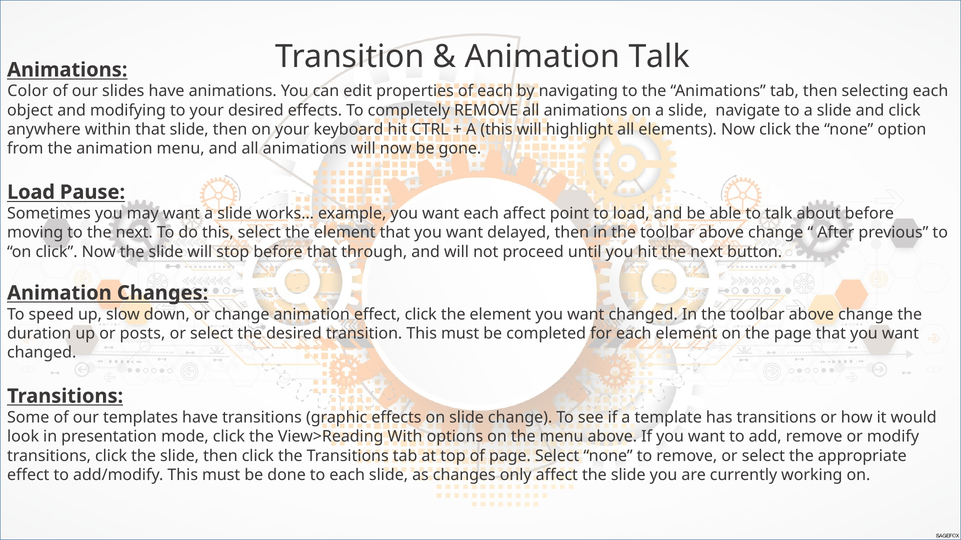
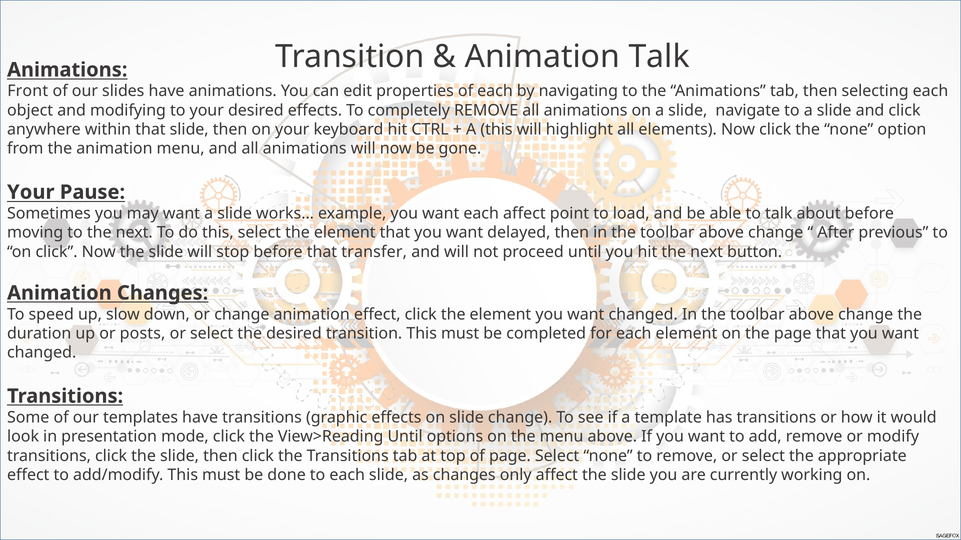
Color: Color -> Front
Load at (31, 192): Load -> Your
through: through -> transfer
View>Reading With: With -> Until
